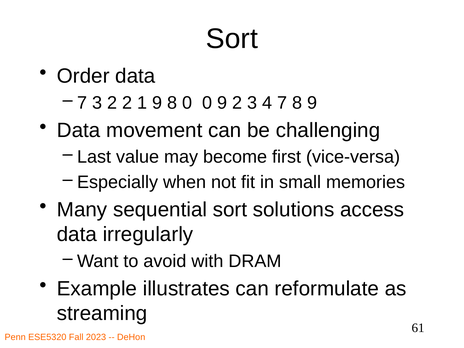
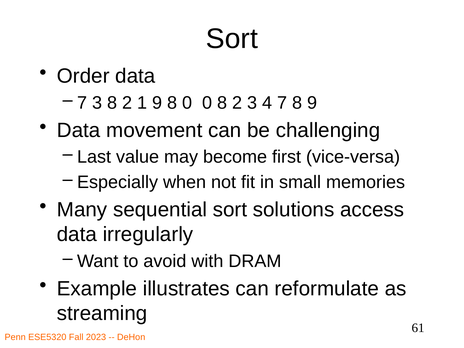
3 2: 2 -> 8
0 9: 9 -> 8
